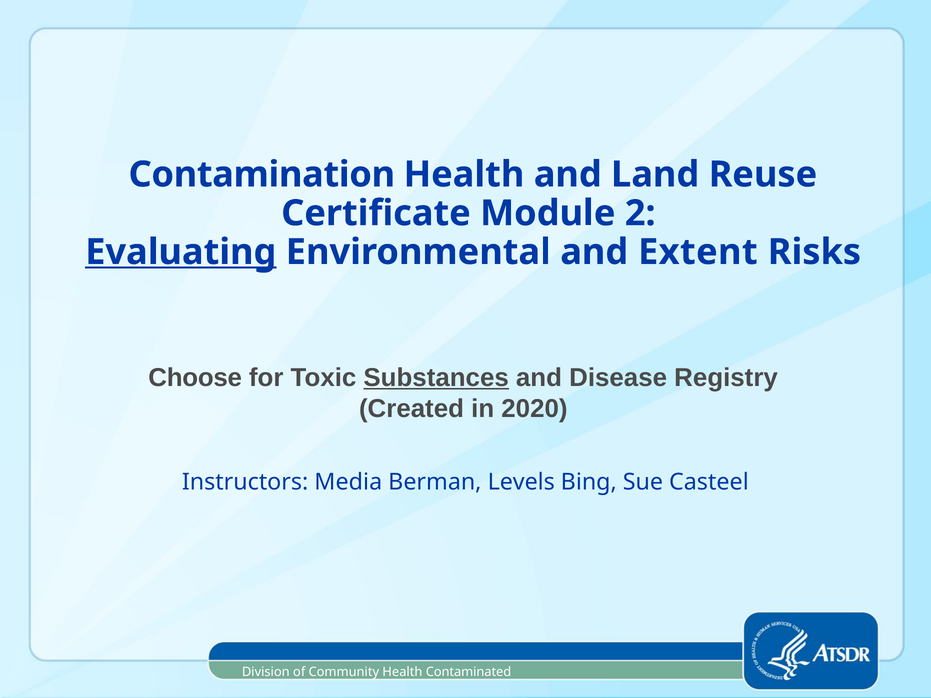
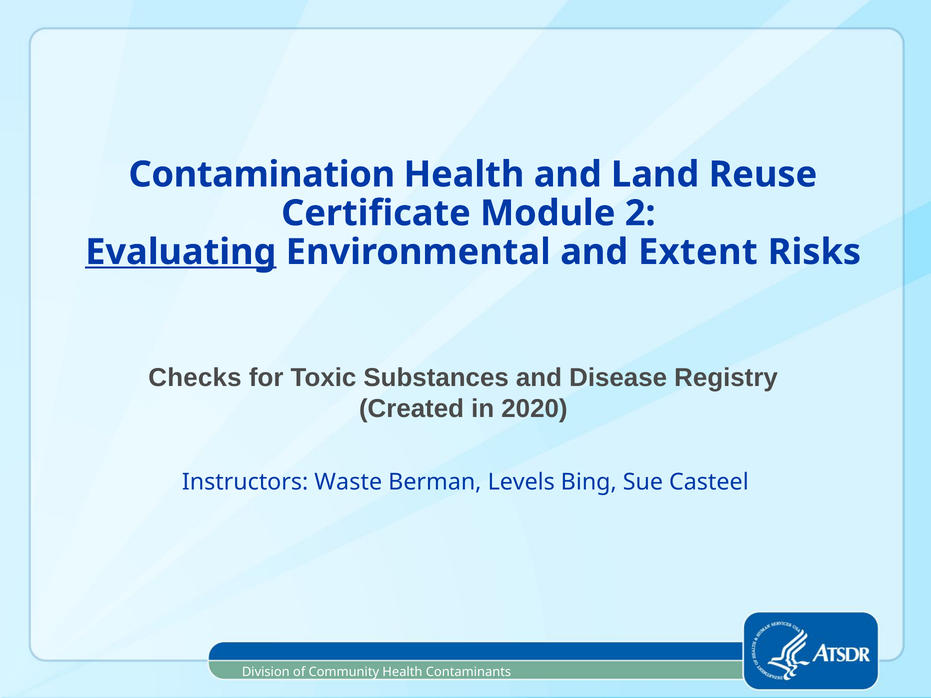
Choose: Choose -> Checks
Substances underline: present -> none
Media: Media -> Waste
Contaminated: Contaminated -> Contaminants
